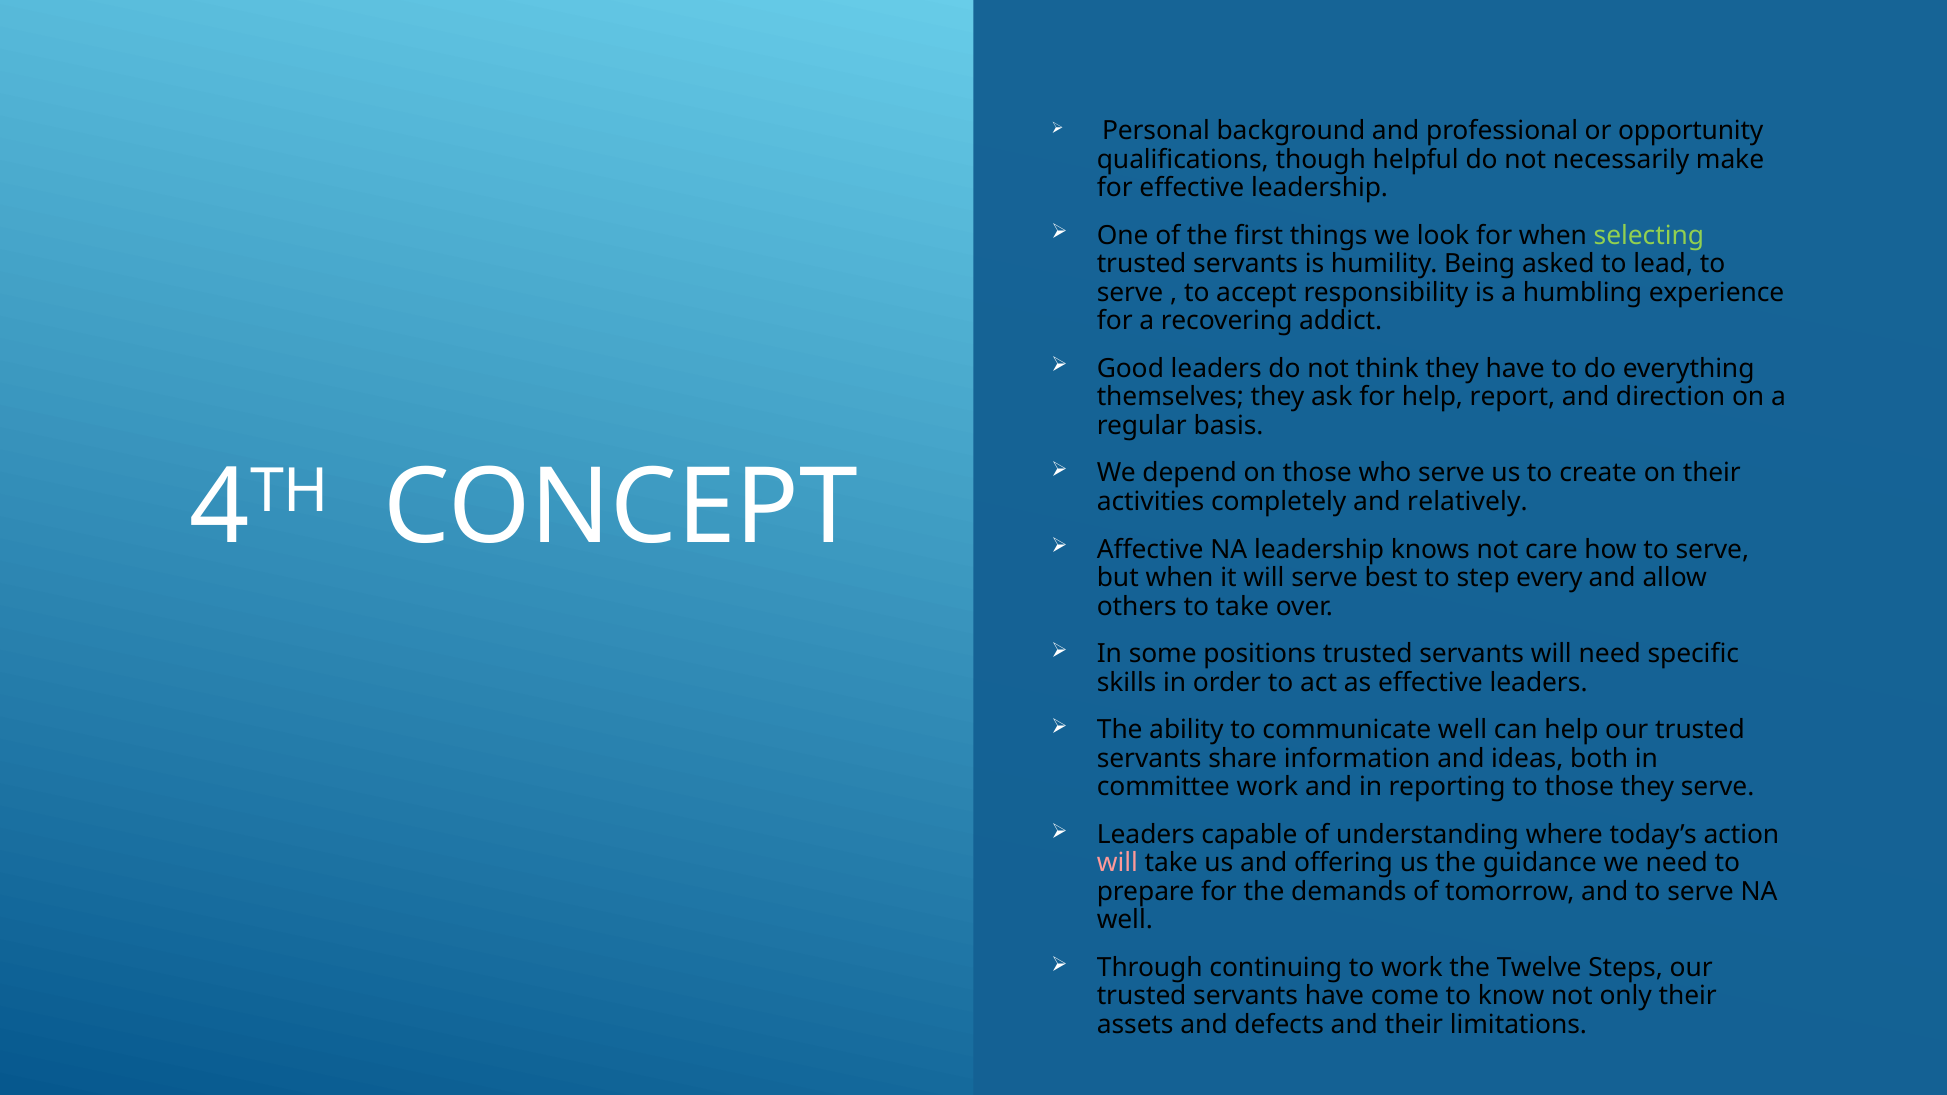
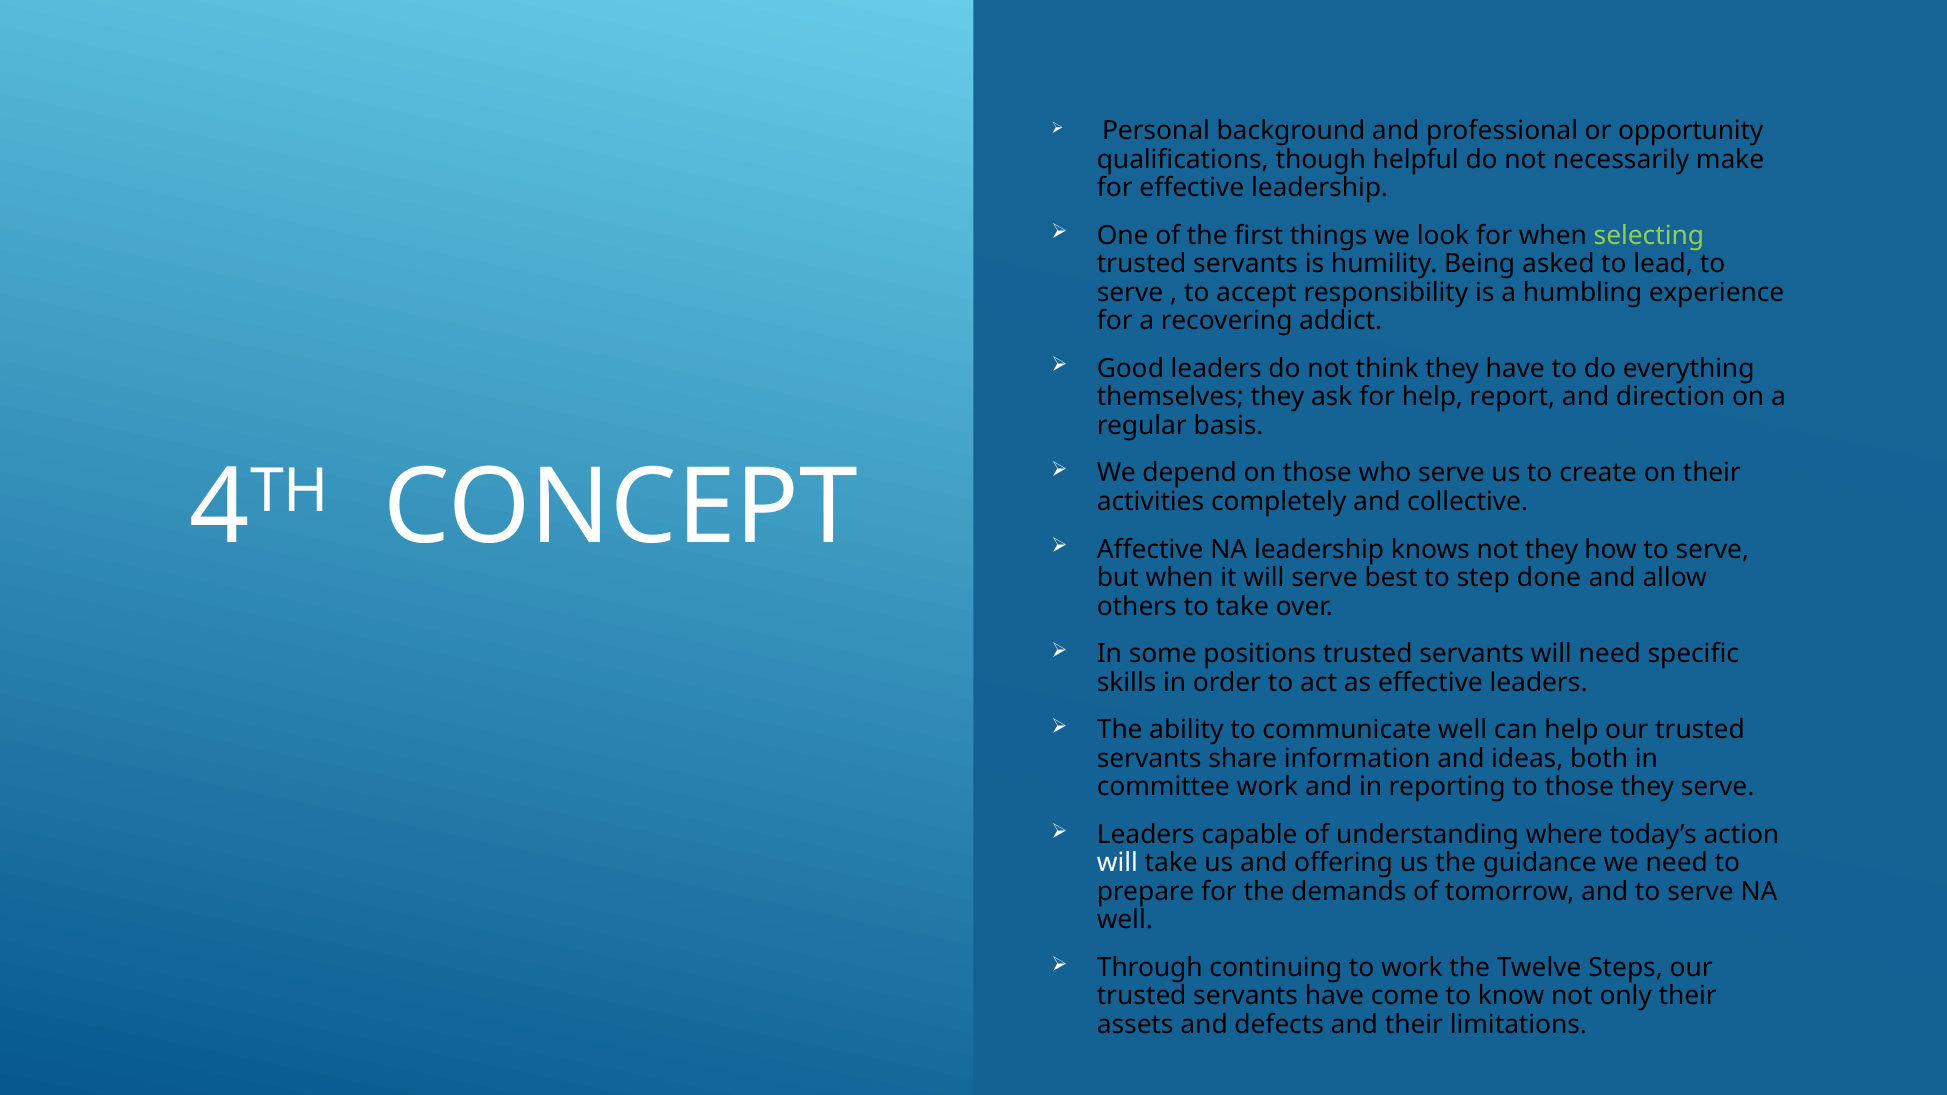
relatively: relatively -> collective
not care: care -> they
every: every -> done
will at (1117, 863) colour: pink -> white
